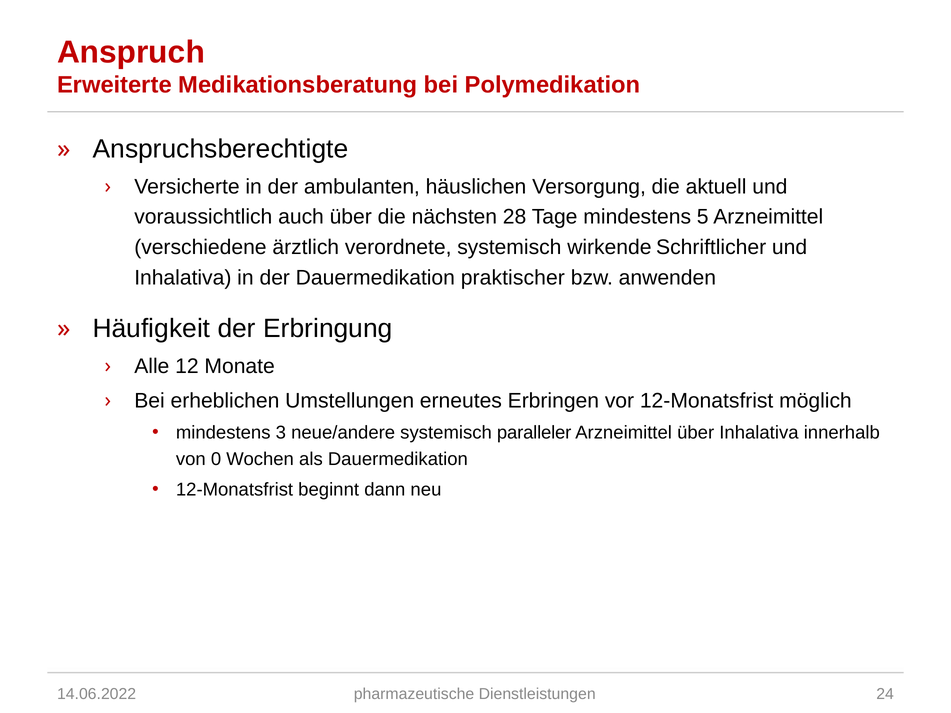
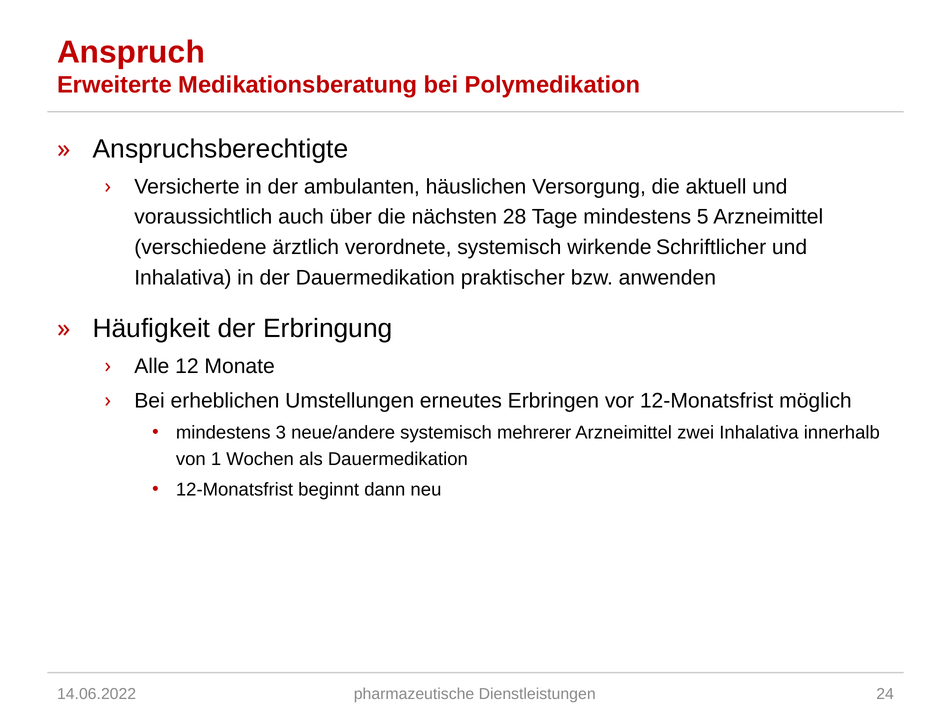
paralleler: paralleler -> mehrerer
Arzneimittel über: über -> zwei
0: 0 -> 1
